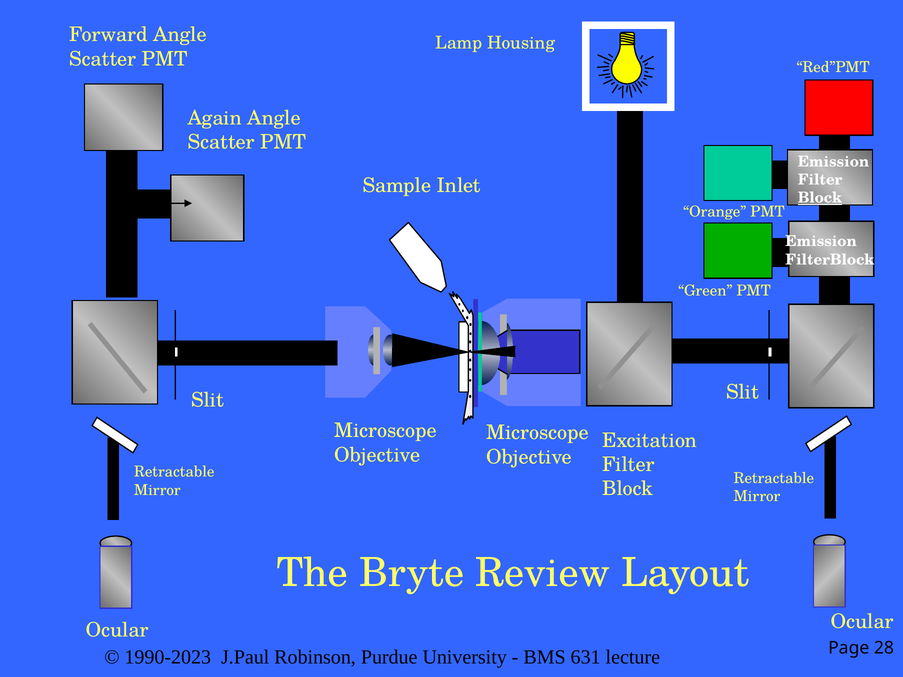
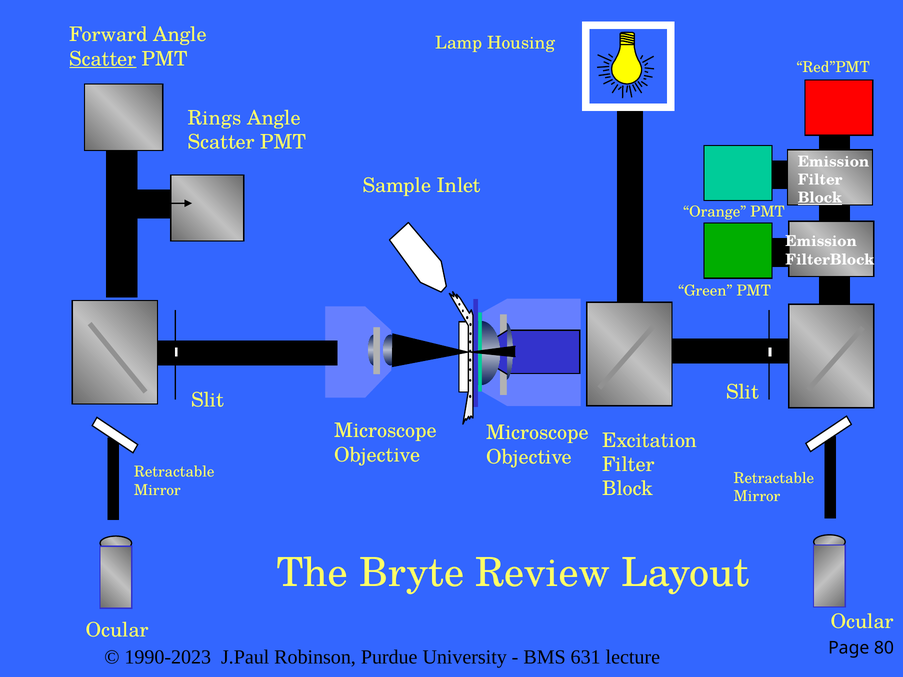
Scatter at (103, 59) underline: none -> present
Again: Again -> Rings
28: 28 -> 80
